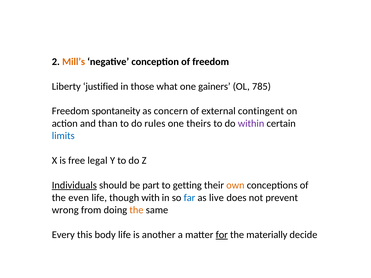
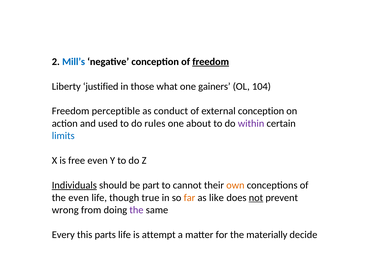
Mill’s colour: orange -> blue
freedom at (211, 62) underline: none -> present
785: 785 -> 104
spontaneity: spontaneity -> perceptible
concern: concern -> conduct
external contingent: contingent -> conception
than: than -> used
theirs: theirs -> about
free legal: legal -> even
getting: getting -> cannot
with: with -> true
far colour: blue -> orange
live: live -> like
not underline: none -> present
the at (136, 210) colour: orange -> purple
body: body -> parts
another: another -> attempt
for underline: present -> none
